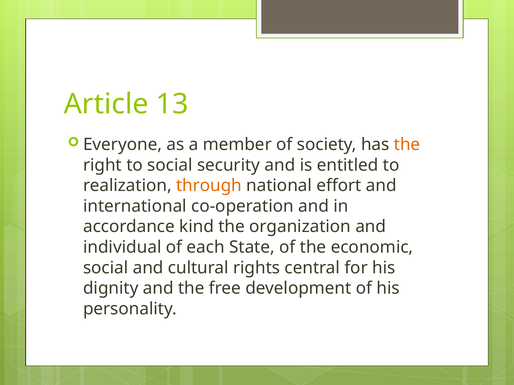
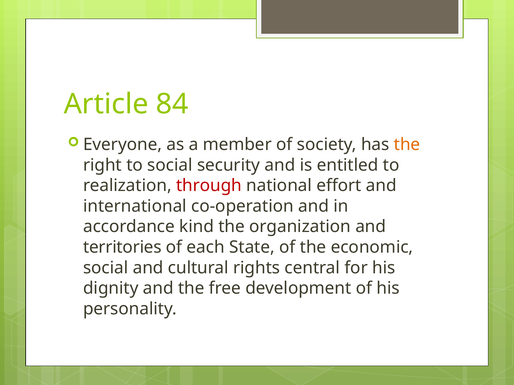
13: 13 -> 84
through colour: orange -> red
individual: individual -> territories
